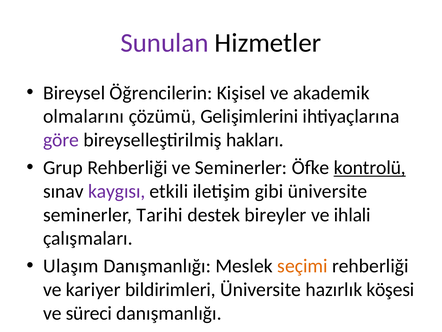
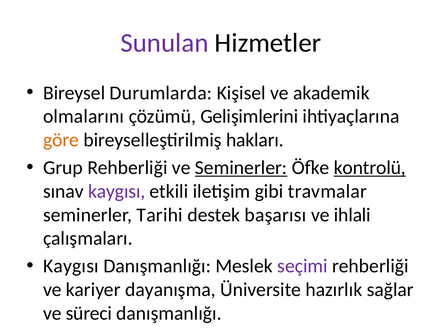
Öğrencilerin: Öğrencilerin -> Durumlarda
göre colour: purple -> orange
Seminerler at (241, 167) underline: none -> present
gibi üniversite: üniversite -> travmalar
bireyler: bireyler -> başarısı
Ulaşım at (71, 266): Ulaşım -> Kaygısı
seçimi colour: orange -> purple
bildirimleri: bildirimleri -> dayanışma
köşesi: köşesi -> sağlar
